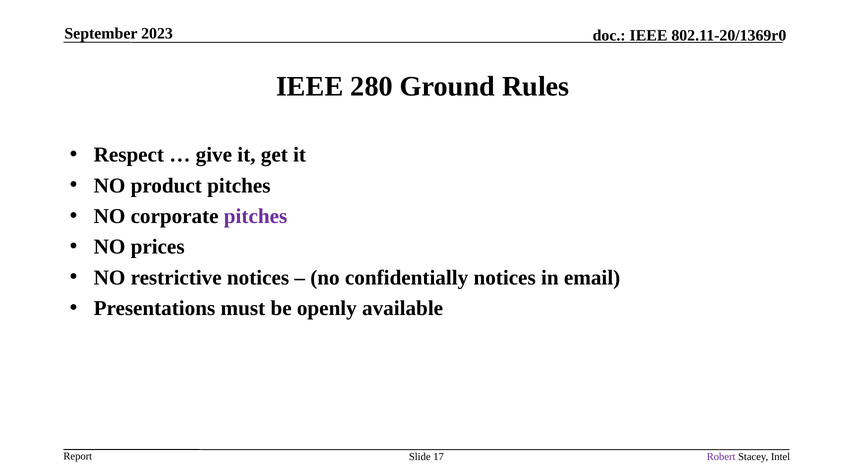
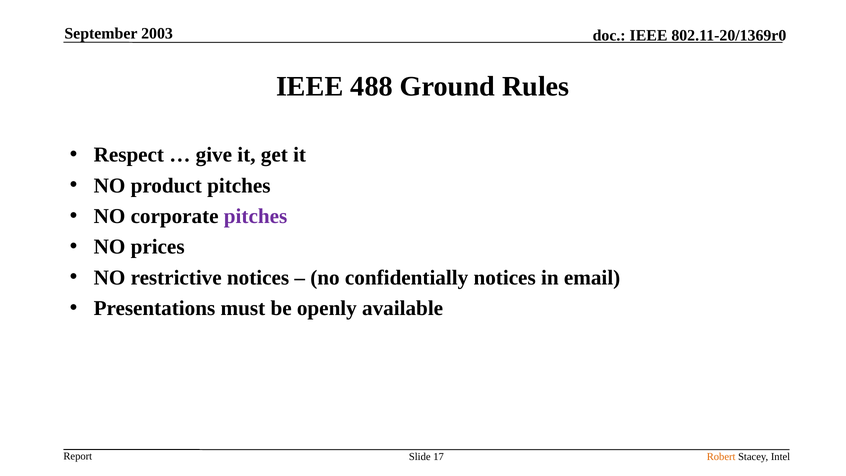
2023: 2023 -> 2003
280: 280 -> 488
Robert colour: purple -> orange
